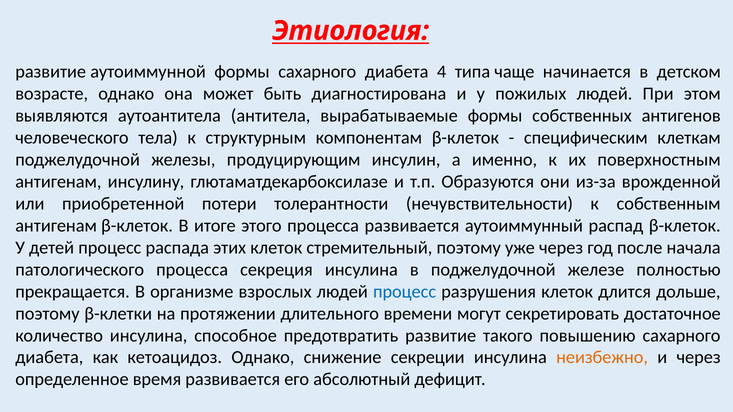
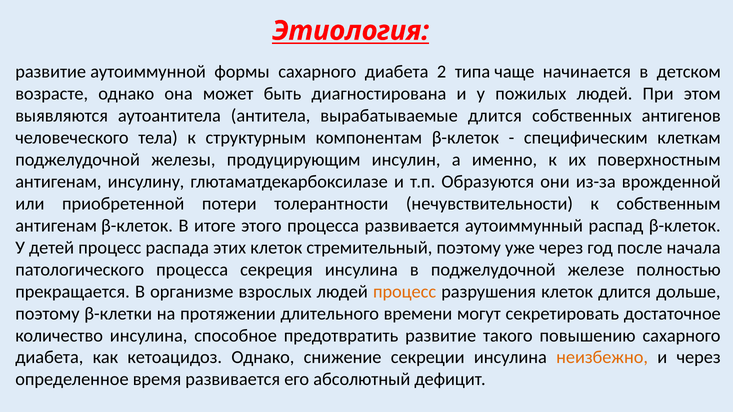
4: 4 -> 2
вырабатываемые формы: формы -> длится
процесс at (405, 292) colour: blue -> orange
